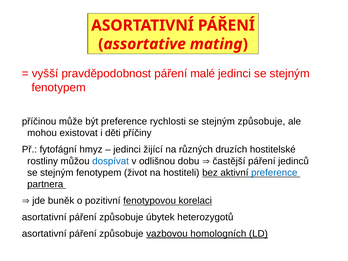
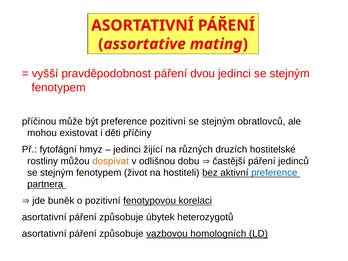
malé: malé -> dvou
preference rychlosti: rychlosti -> pozitivní
stejným způsobuje: způsobuje -> obratlovců
dospívat colour: blue -> orange
